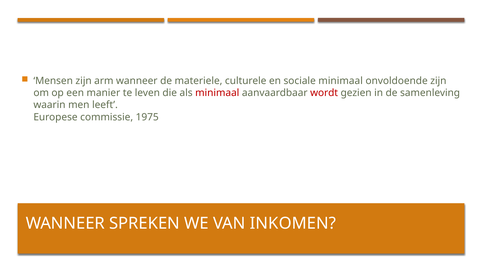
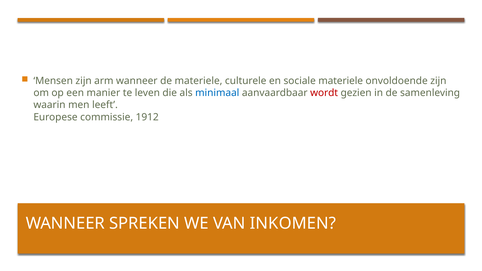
sociale minimaal: minimaal -> materiele
minimaal at (217, 93) colour: red -> blue
1975: 1975 -> 1912
